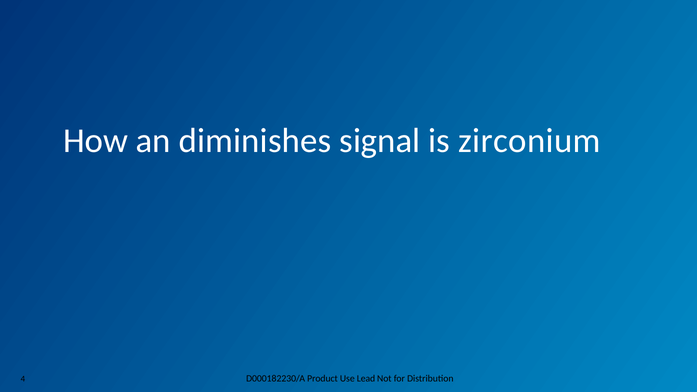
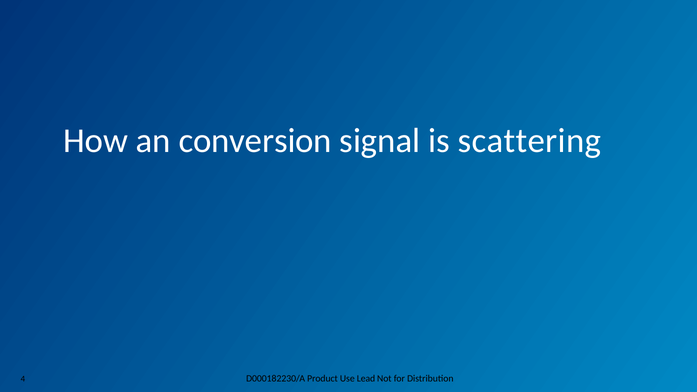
diminishes: diminishes -> conversion
zirconium: zirconium -> scattering
